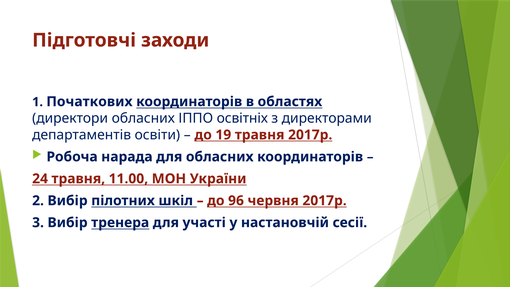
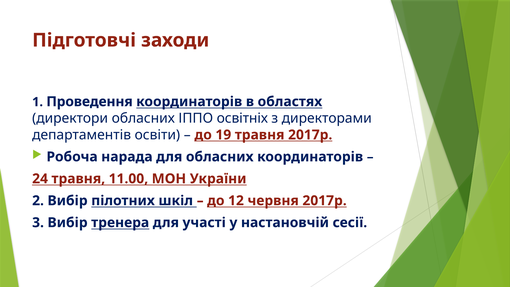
Початкових: Початкових -> Проведення
96: 96 -> 12
